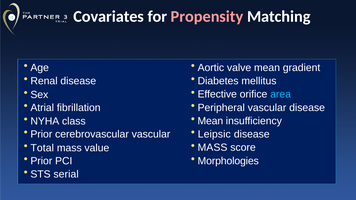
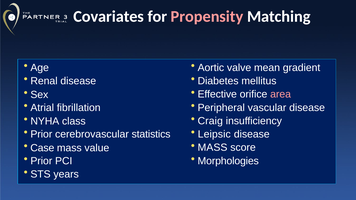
area colour: light blue -> pink
Mean at (210, 121): Mean -> Craig
cerebrovascular vascular: vascular -> statistics
Total: Total -> Case
serial: serial -> years
